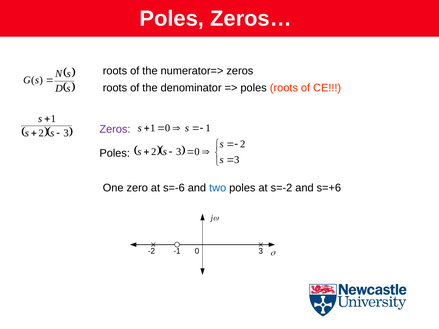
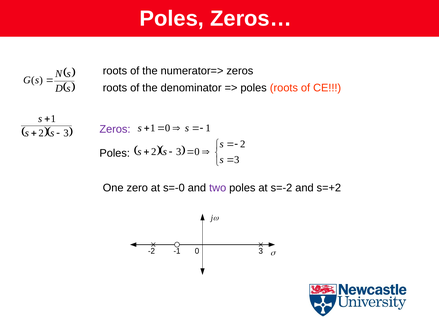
s=-6: s=-6 -> s=-0
two colour: blue -> purple
s=+6: s=+6 -> s=+2
